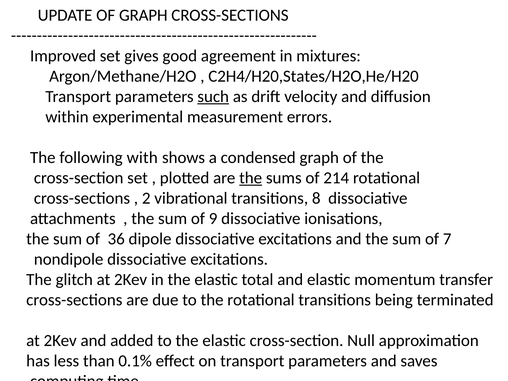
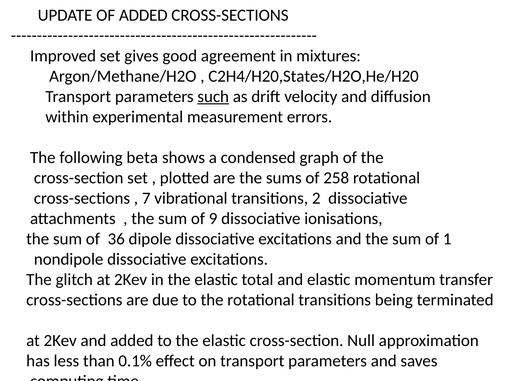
OF GRAPH: GRAPH -> ADDED
with: with -> beta
the at (251, 178) underline: present -> none
214: 214 -> 258
2: 2 -> 7
8: 8 -> 2
7: 7 -> 1
